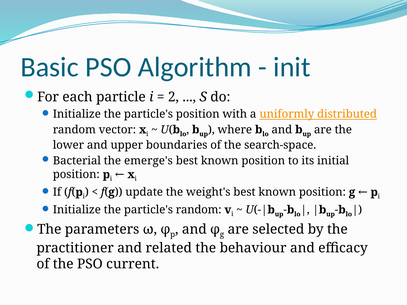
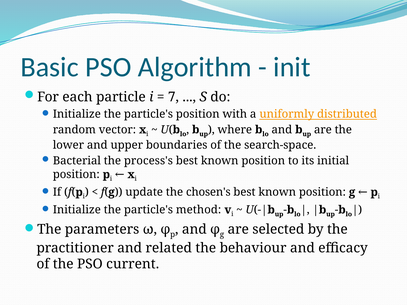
2: 2 -> 7
emerge's: emerge's -> process's
weight's: weight's -> chosen's
particle's random: random -> method
